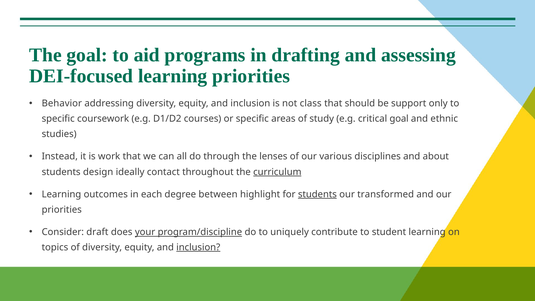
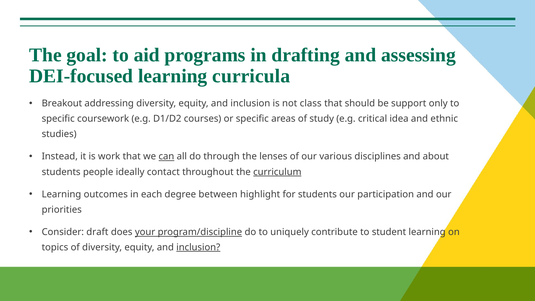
learning priorities: priorities -> curricula
Behavior: Behavior -> Breakout
critical goal: goal -> idea
can underline: none -> present
design: design -> people
students at (317, 194) underline: present -> none
transformed: transformed -> participation
